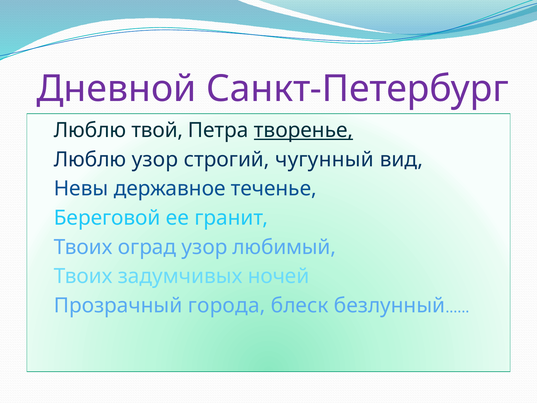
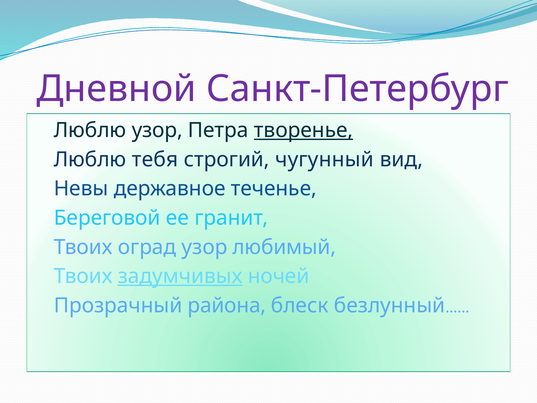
Люблю твой: твой -> узор
Люблю узор: узор -> тебя
задумчивых underline: none -> present
города: города -> района
